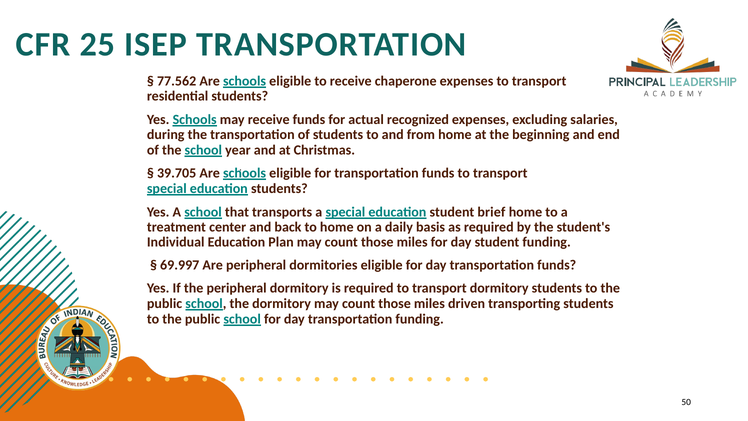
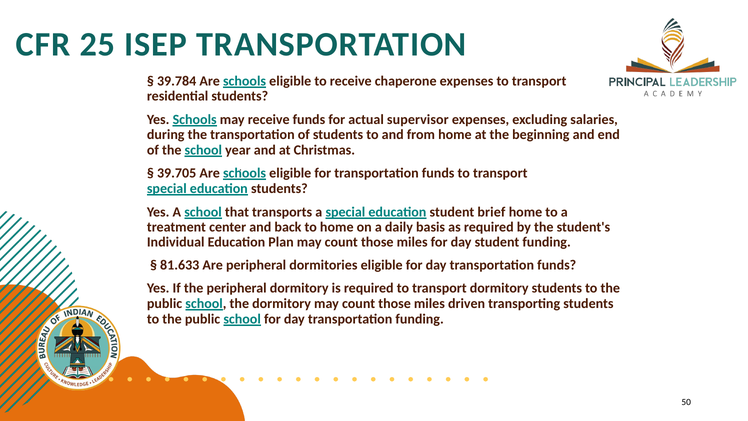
77.562: 77.562 -> 39.784
recognized: recognized -> supervisor
69.997: 69.997 -> 81.633
